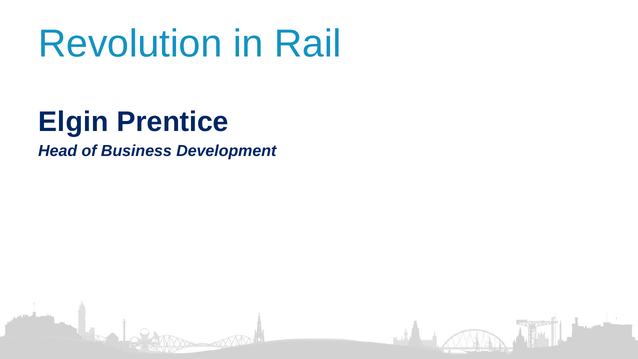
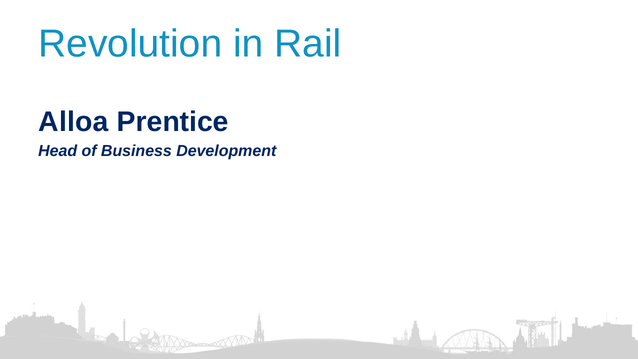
Elgin: Elgin -> Alloa
